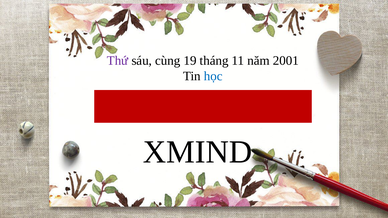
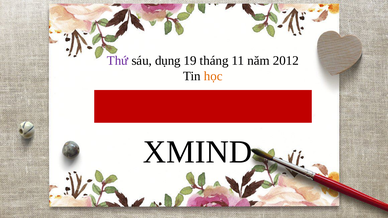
sáu cùng: cùng -> dụng
2001: 2001 -> 2012
học at (213, 76) colour: blue -> orange
